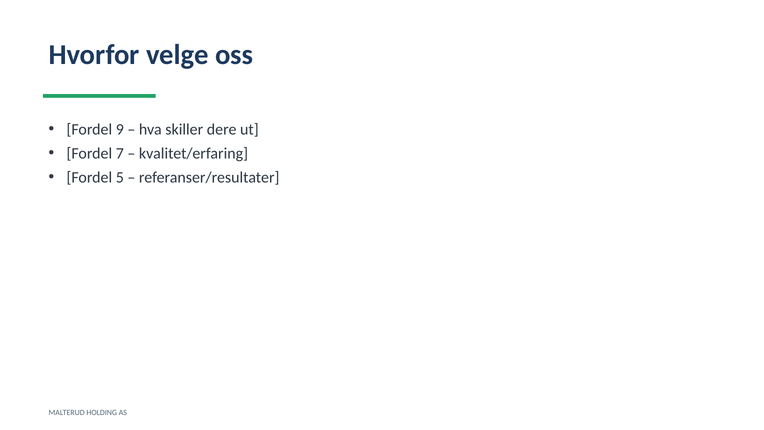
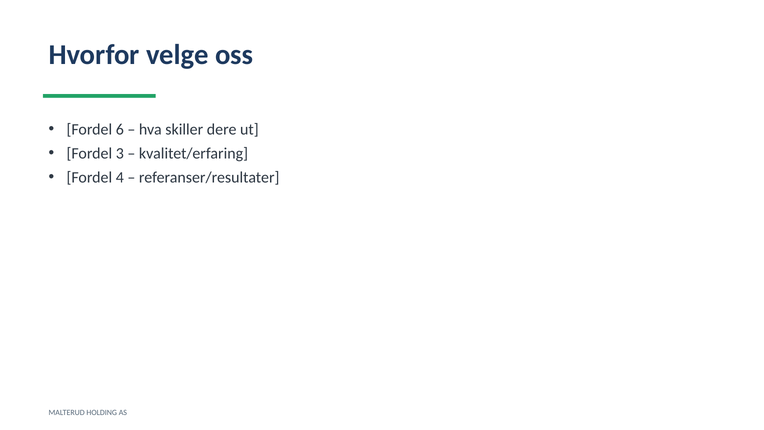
9: 9 -> 6
7: 7 -> 3
5: 5 -> 4
